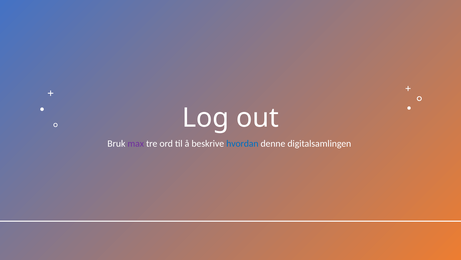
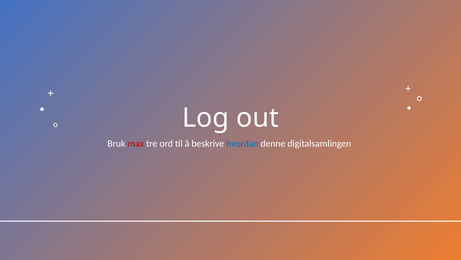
max colour: purple -> red
